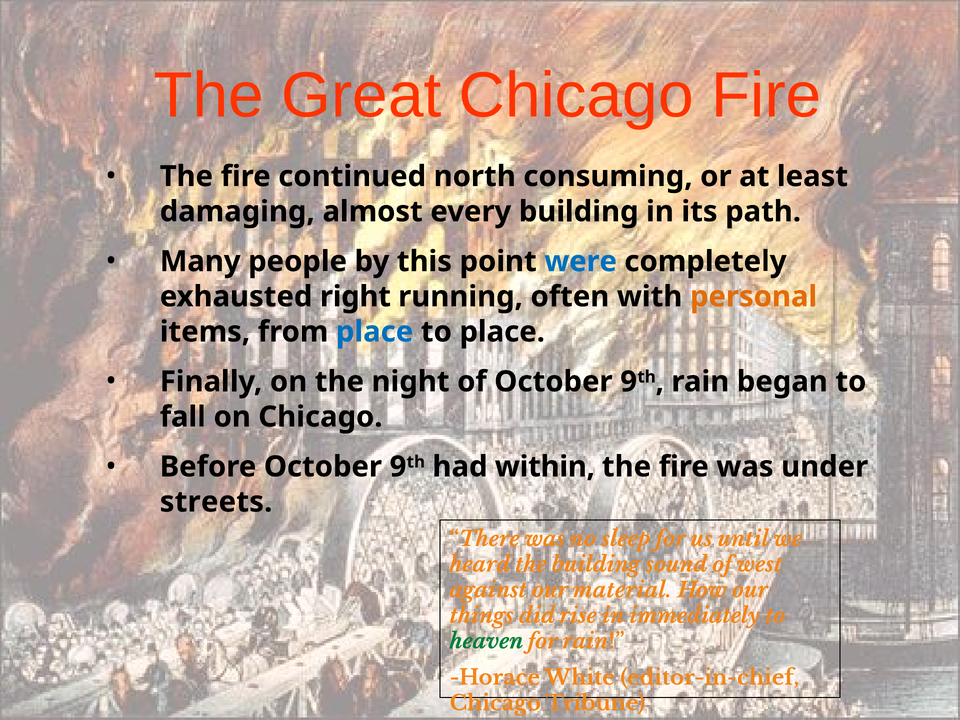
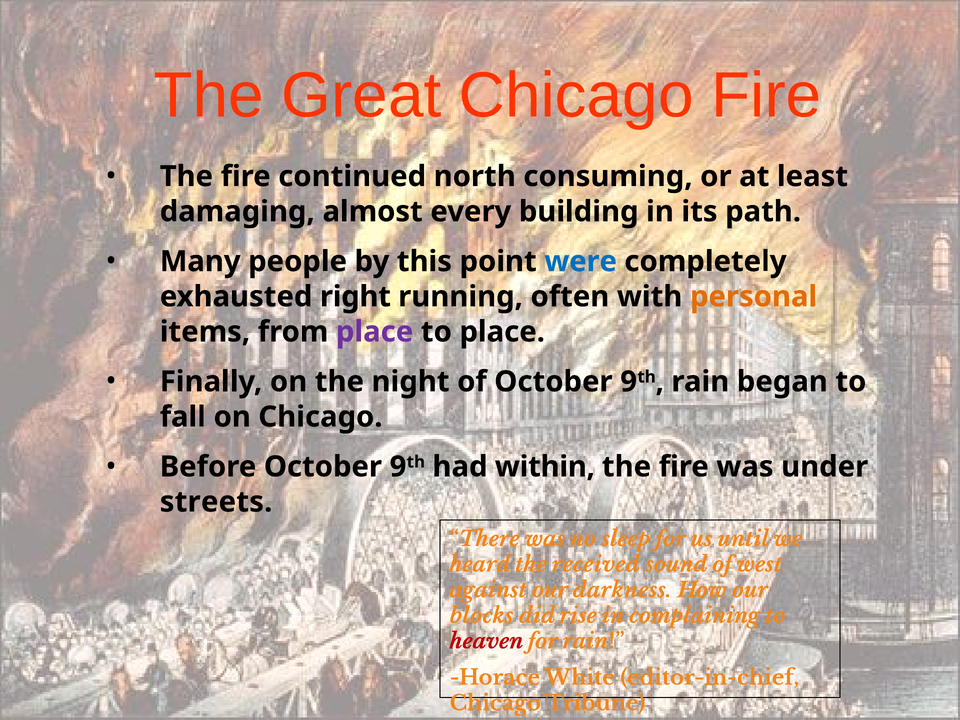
place at (375, 332) colour: blue -> purple
the building: building -> received
material: material -> darkness
things: things -> blocks
immediately: immediately -> complaining
heaven colour: green -> red
